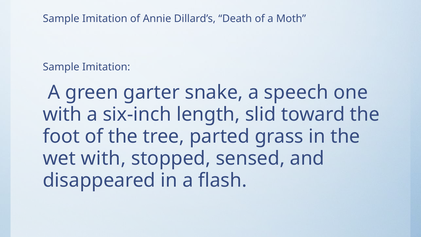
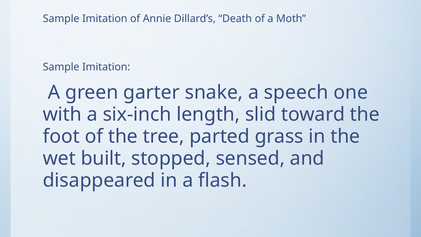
wet with: with -> built
